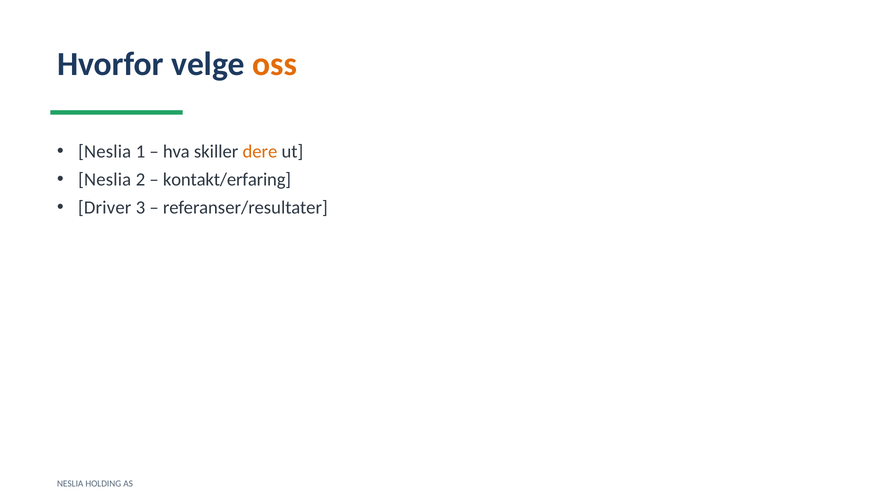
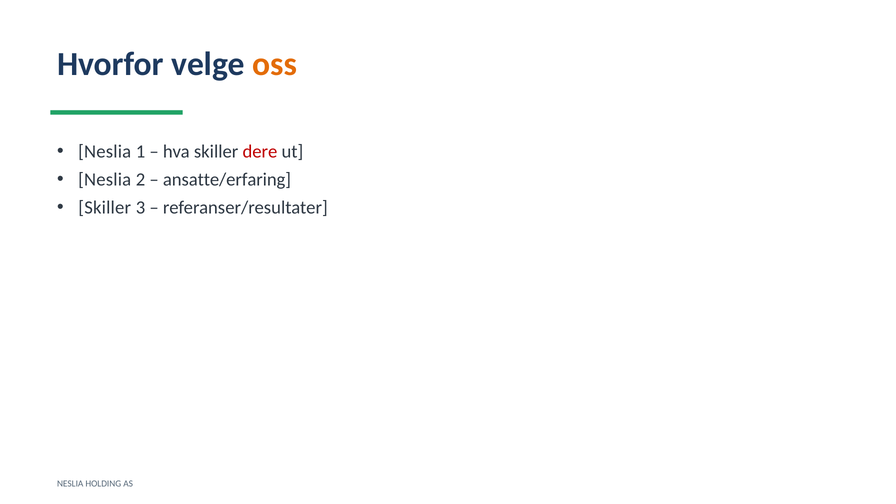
dere colour: orange -> red
kontakt/erfaring: kontakt/erfaring -> ansatte/erfaring
Driver at (105, 208): Driver -> Skiller
